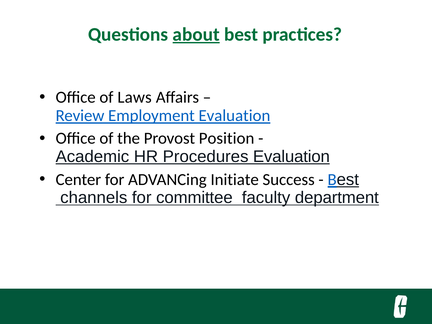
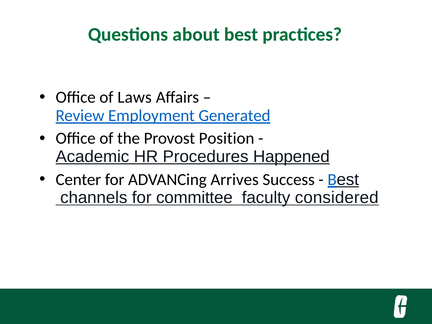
about underline: present -> none
Employment Evaluation: Evaluation -> Generated
Procedures Evaluation: Evaluation -> Happened
Initiate: Initiate -> Arrives
department: department -> considered
